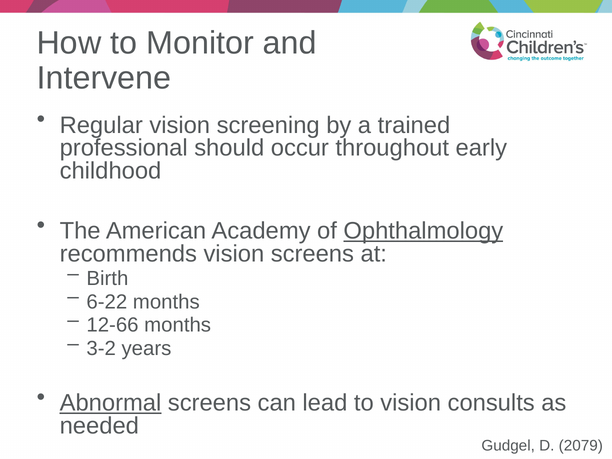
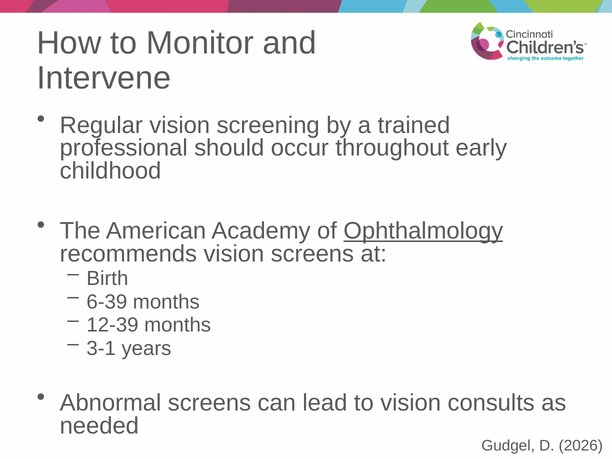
6-22: 6-22 -> 6-39
12-66: 12-66 -> 12-39
3-2: 3-2 -> 3-1
Abnormal underline: present -> none
2079: 2079 -> 2026
